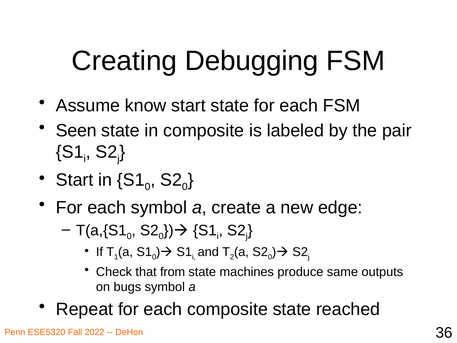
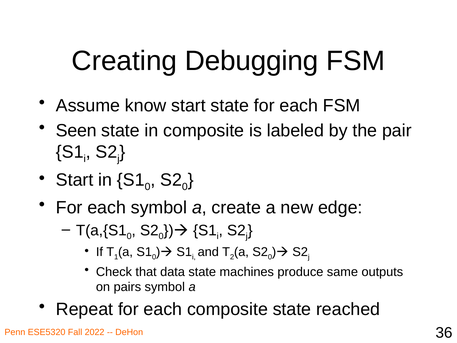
from: from -> data
bugs: bugs -> pairs
